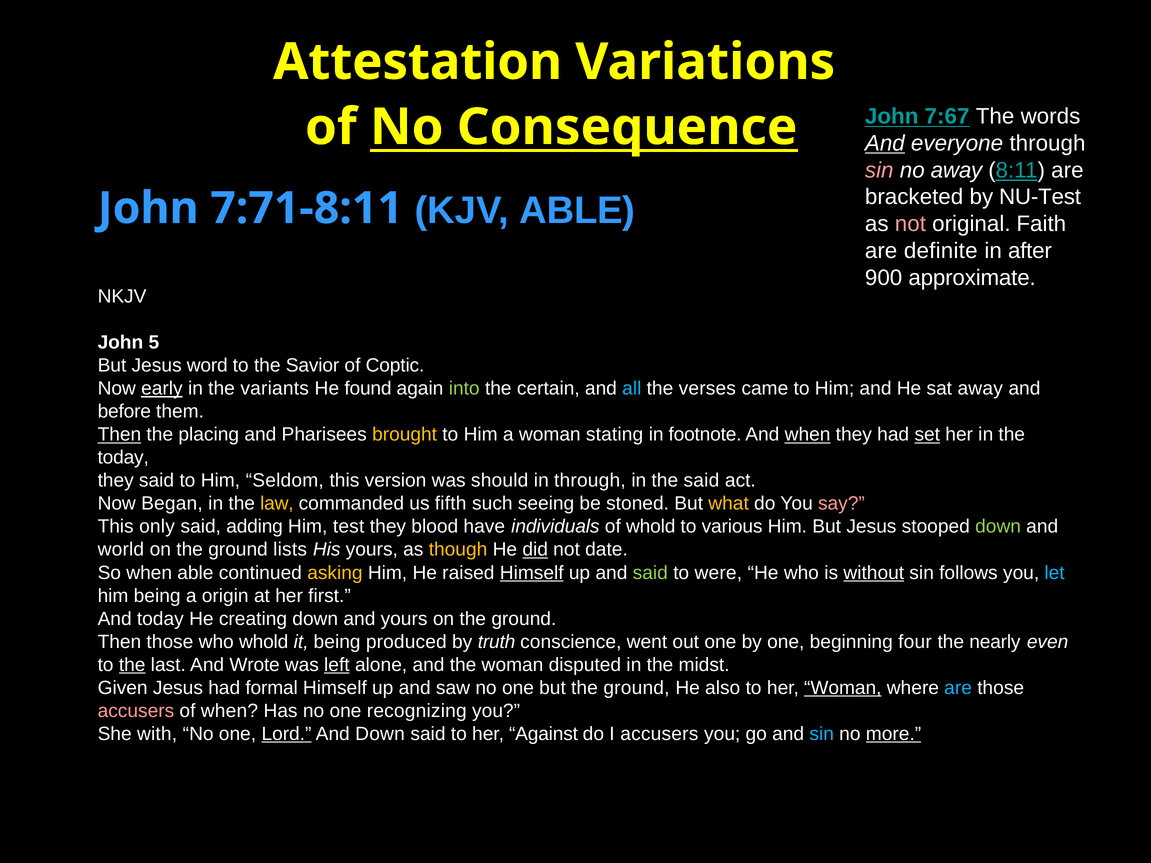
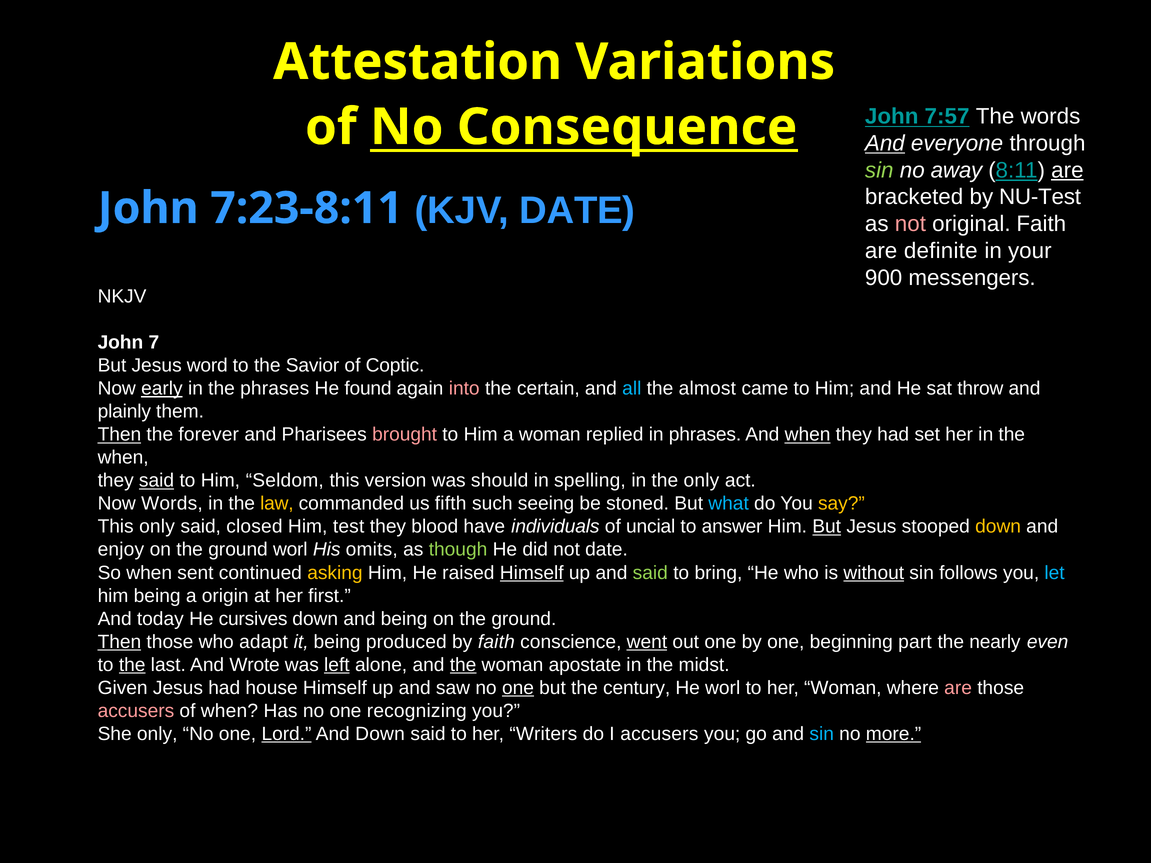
7:67: 7:67 -> 7:57
sin at (879, 170) colour: pink -> light green
are at (1067, 170) underline: none -> present
7:71-8:11: 7:71-8:11 -> 7:23-8:11
KJV ABLE: ABLE -> DATE
after: after -> your
approximate: approximate -> messengers
5: 5 -> 7
the variants: variants -> phrases
into colour: light green -> pink
verses: verses -> almost
sat away: away -> throw
before: before -> plainly
placing: placing -> forever
brought colour: yellow -> pink
stating: stating -> replied
in footnote: footnote -> phrases
set underline: present -> none
today at (123, 458): today -> when
said at (157, 481) underline: none -> present
in through: through -> spelling
the said: said -> only
Now Began: Began -> Words
what colour: yellow -> light blue
say colour: pink -> yellow
adding: adding -> closed
of whold: whold -> uncial
various: various -> answer
But at (827, 527) underline: none -> present
down at (998, 527) colour: light green -> yellow
world: world -> enjoy
ground lists: lists -> worl
His yours: yours -> omits
though colour: yellow -> light green
did underline: present -> none
when able: able -> sent
were: were -> bring
creating: creating -> cursives
and yours: yours -> being
Then at (119, 642) underline: none -> present
who whold: whold -> adapt
by truth: truth -> faith
went underline: none -> present
four: four -> part
the at (463, 665) underline: none -> present
disputed: disputed -> apostate
formal: formal -> house
one at (518, 688) underline: none -> present
but the ground: ground -> century
He also: also -> worl
Woman at (843, 688) underline: present -> none
are at (958, 688) colour: light blue -> pink
She with: with -> only
Against: Against -> Writers
